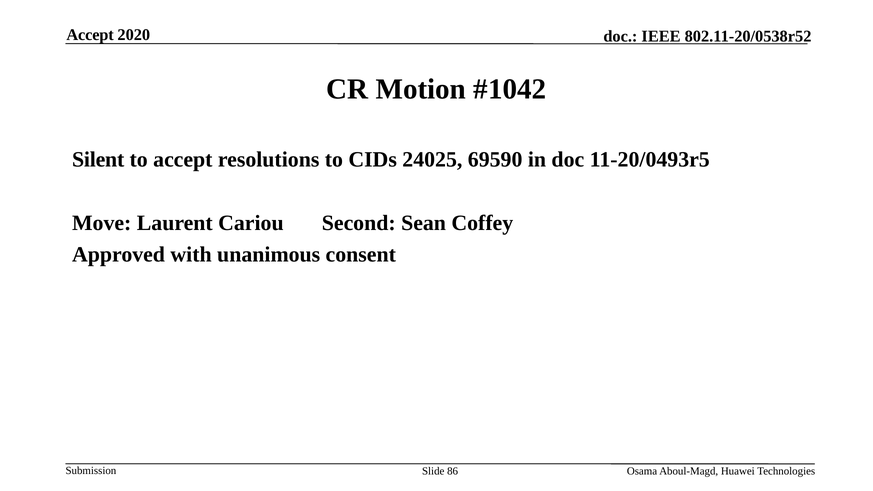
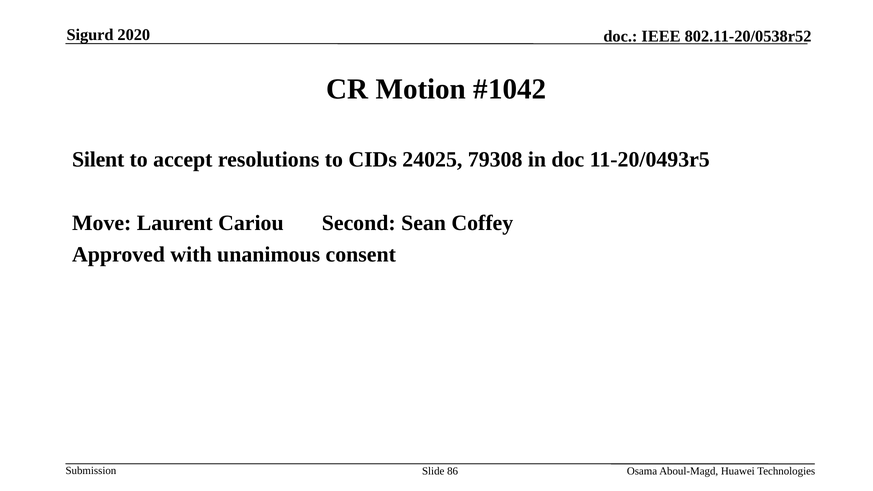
Accept at (90, 35): Accept -> Sigurd
69590: 69590 -> 79308
